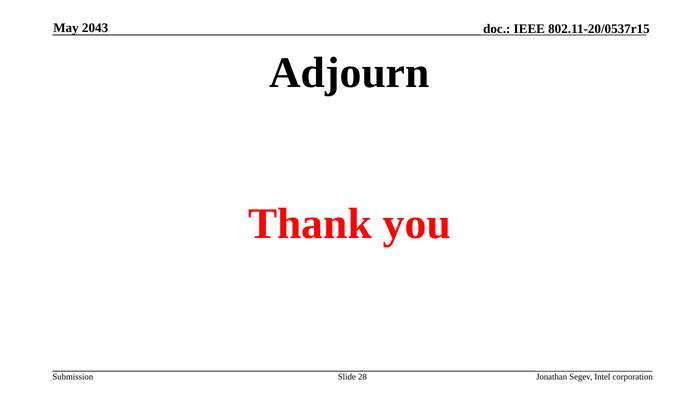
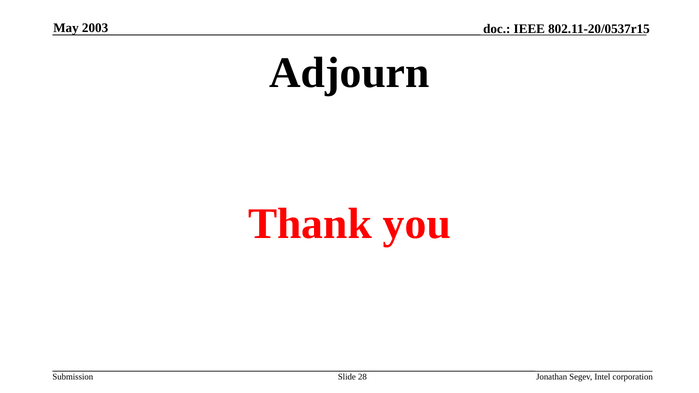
2043: 2043 -> 2003
